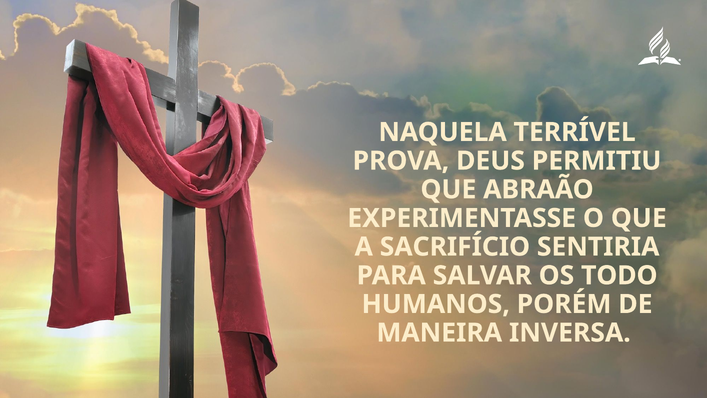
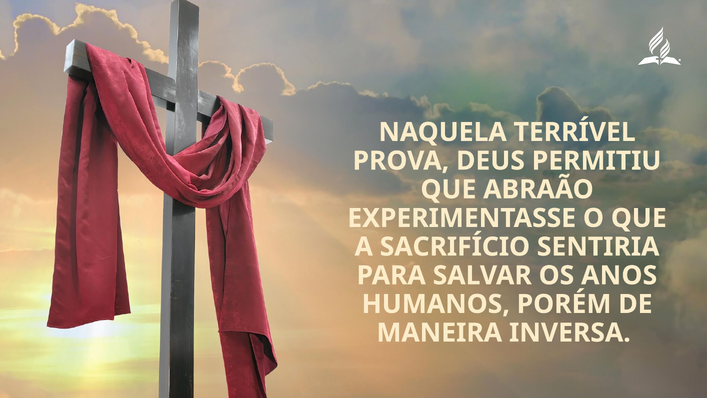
TODO: TODO -> ANOS
